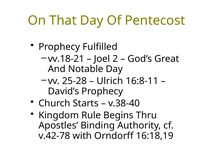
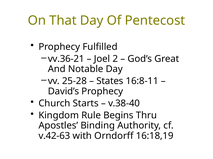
vv.18-21: vv.18-21 -> vv.36-21
Ulrich: Ulrich -> States
v.42-78: v.42-78 -> v.42-63
